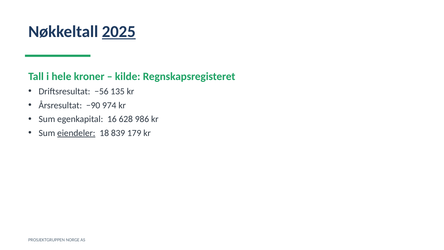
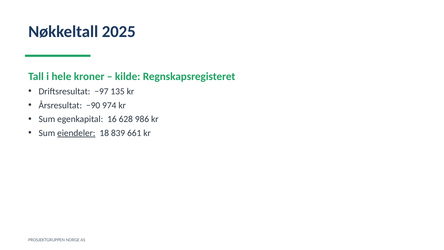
2025 underline: present -> none
−56: −56 -> −97
179: 179 -> 661
